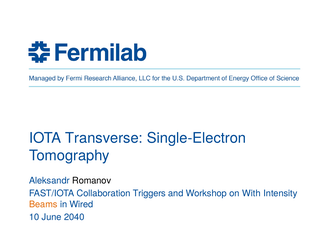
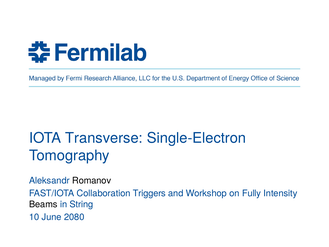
With: With -> Fully
Beams colour: orange -> black
Wired: Wired -> String
2040: 2040 -> 2080
